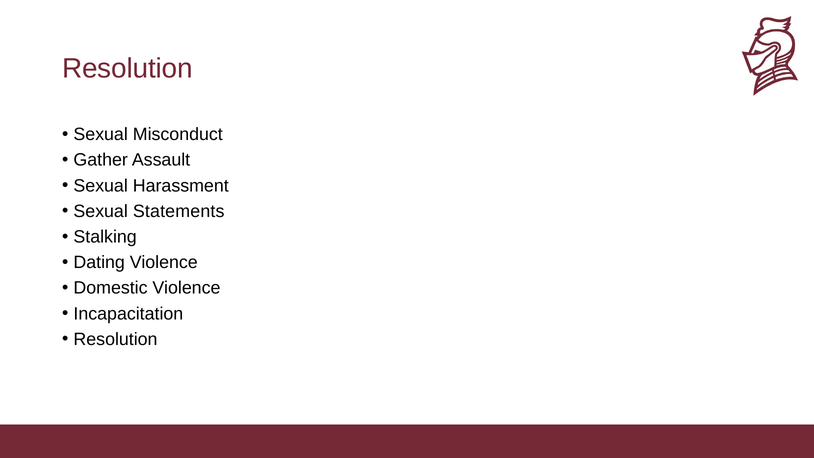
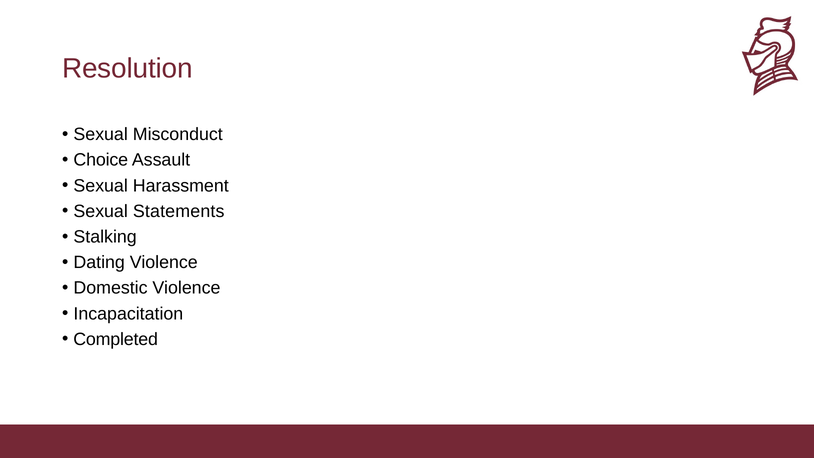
Gather: Gather -> Choice
Resolution at (116, 339): Resolution -> Completed
